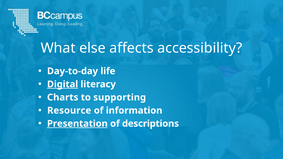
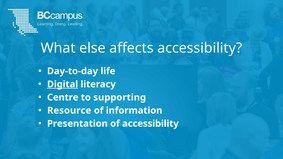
Charts: Charts -> Centre
Presentation underline: present -> none
of descriptions: descriptions -> accessibility
